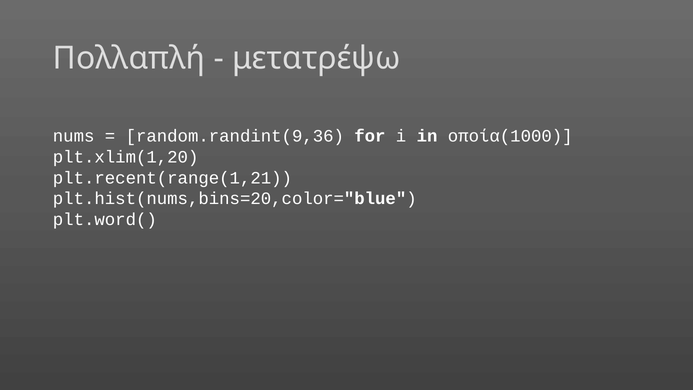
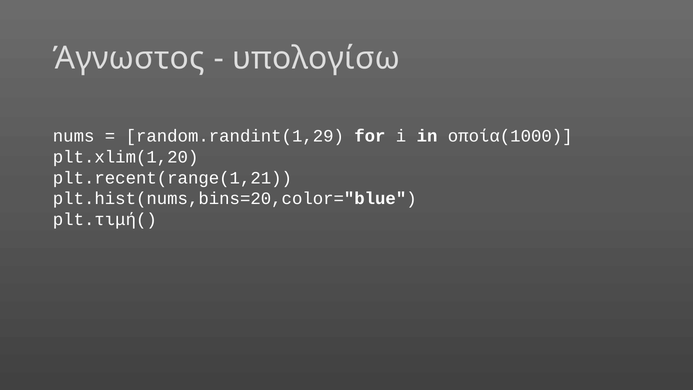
Πολλαπλή: Πολλαπλή -> Άγνωστος
μετατρέψω: μετατρέψω -> υπολογίσω
random.randint(9,36: random.randint(9,36 -> random.randint(1,29
plt.word(: plt.word( -> plt.τιμή(
